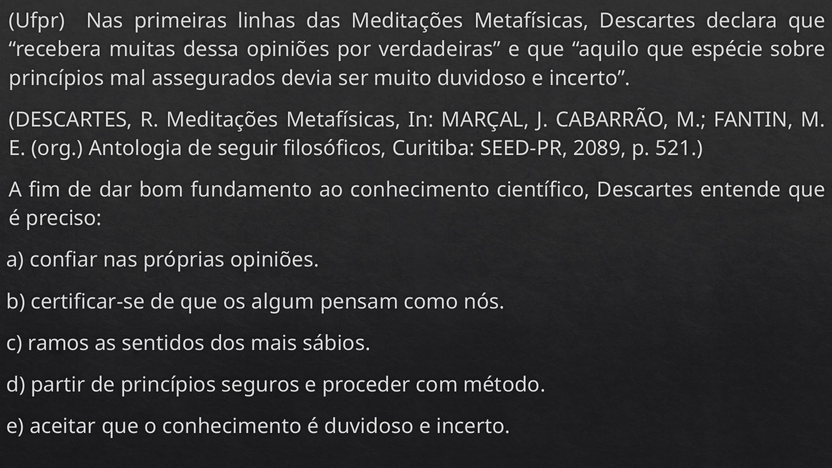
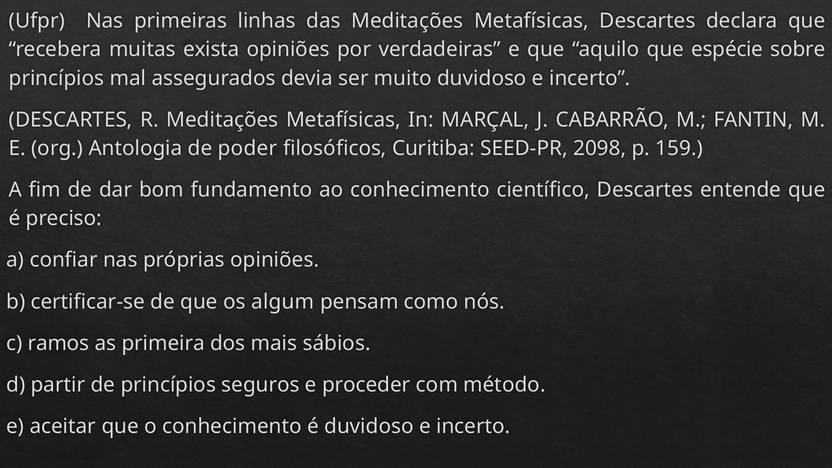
dessa: dessa -> exista
seguir: seguir -> poder
2089: 2089 -> 2098
521: 521 -> 159
sentidos: sentidos -> primeira
